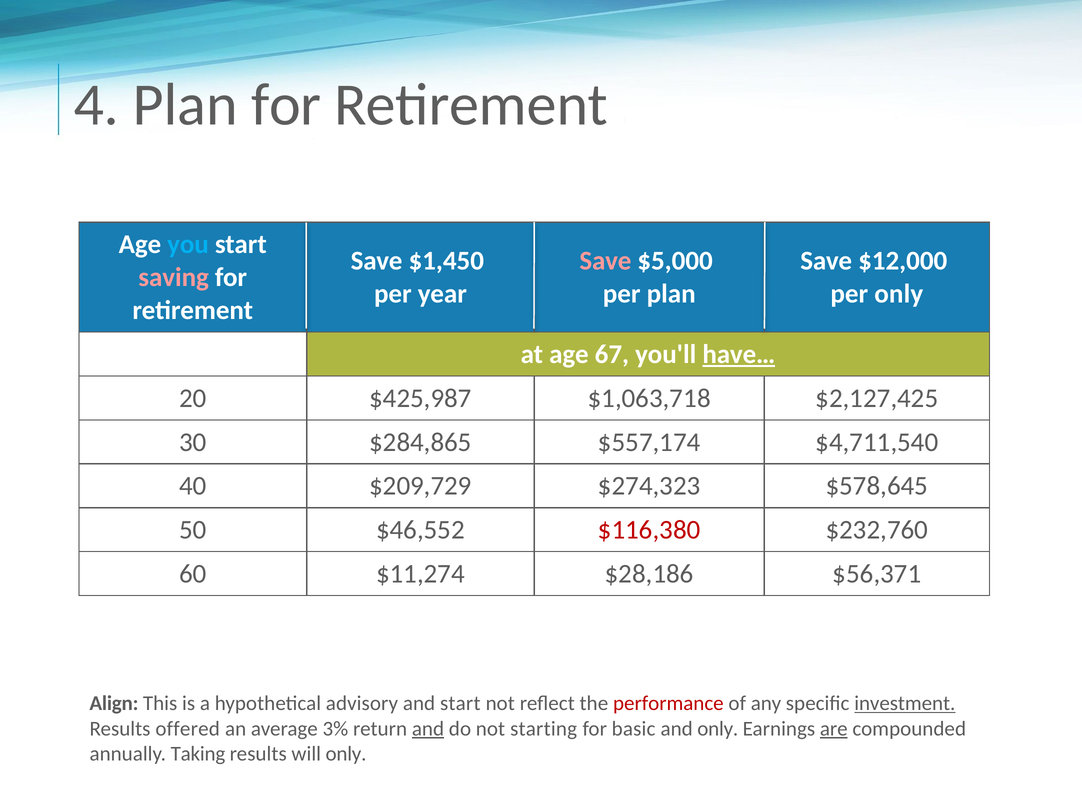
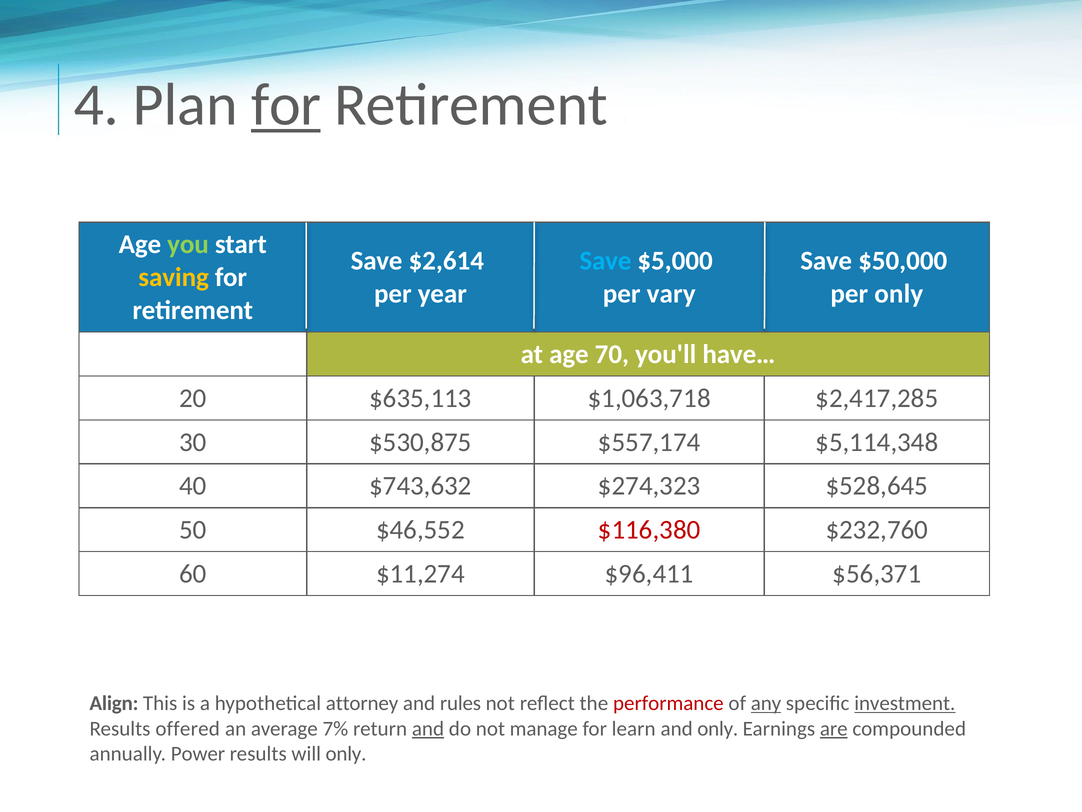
for at (286, 105) underline: none -> present
you colour: light blue -> light green
$1,450: $1,450 -> $2,614
Save at (605, 261) colour: pink -> light blue
$12,000: $12,000 -> $50,000
saving colour: pink -> yellow
per plan: plan -> vary
67: 67 -> 70
have… underline: present -> none
$425,987: $425,987 -> $635,113
$2,127,425: $2,127,425 -> $2,417,285
$284,865: $284,865 -> $530,875
$4,711,540: $4,711,540 -> $5,114,348
$209,729: $209,729 -> $743,632
$578,645: $578,645 -> $528,645
$28,186: $28,186 -> $96,411
advisory: advisory -> attorney
and start: start -> rules
any underline: none -> present
3%: 3% -> 7%
starting: starting -> manage
basic: basic -> learn
Taking: Taking -> Power
